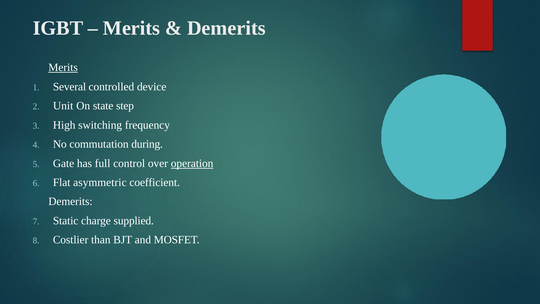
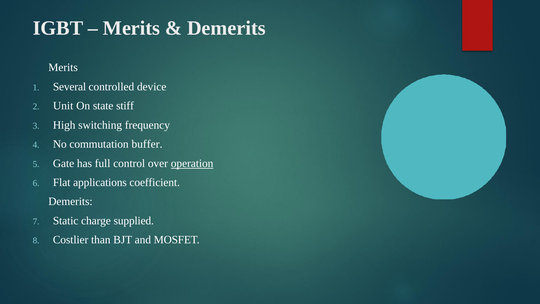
Merits at (63, 68) underline: present -> none
step: step -> stiff
during: during -> buffer
asymmetric: asymmetric -> applications
